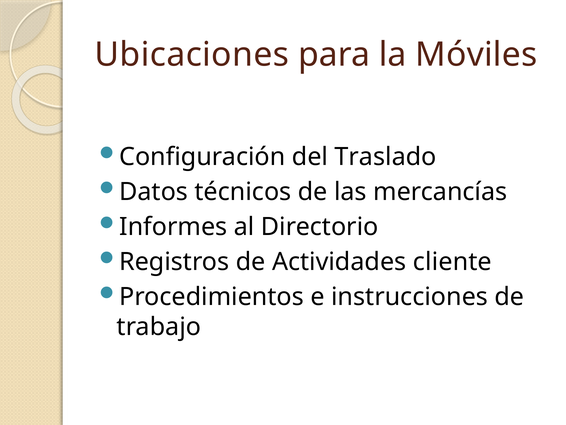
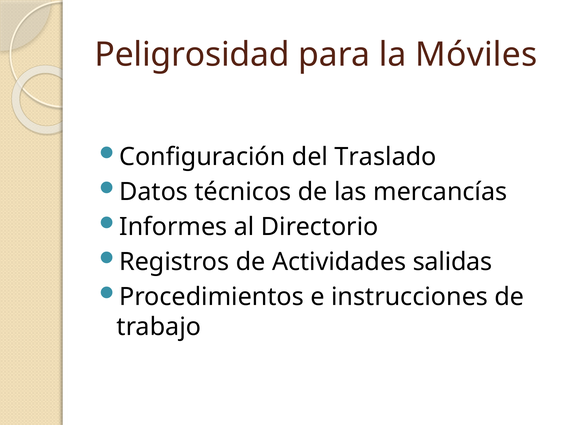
Ubicaciones: Ubicaciones -> Peligrosidad
cliente: cliente -> salidas
